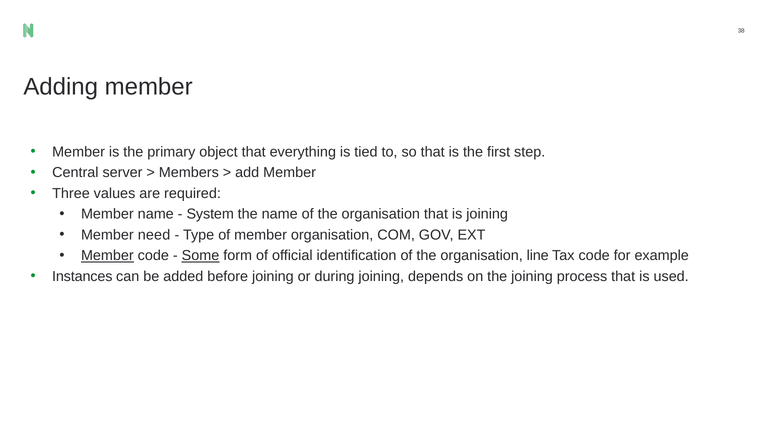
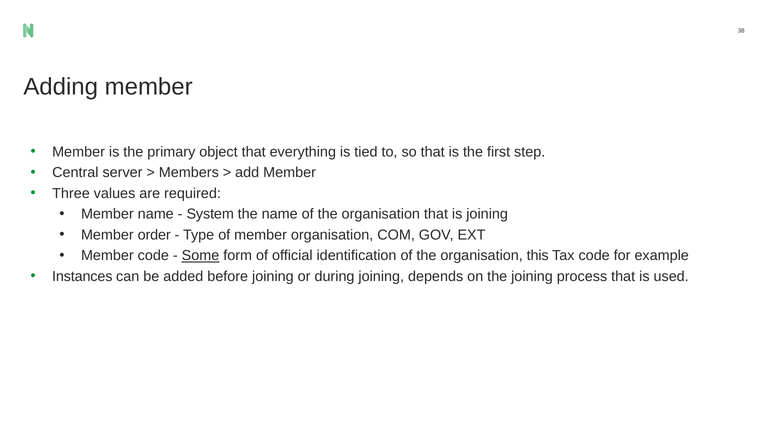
need: need -> order
Member at (107, 256) underline: present -> none
line: line -> this
